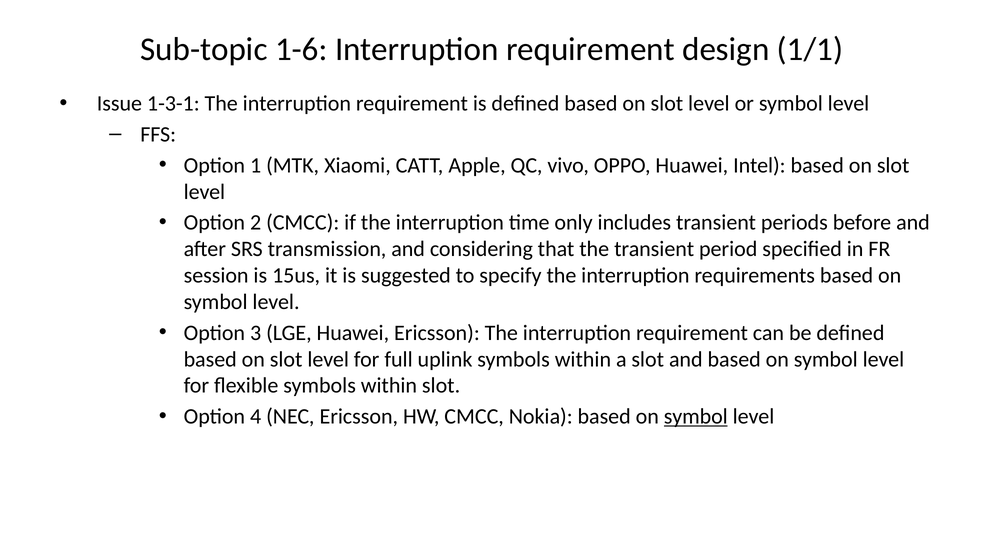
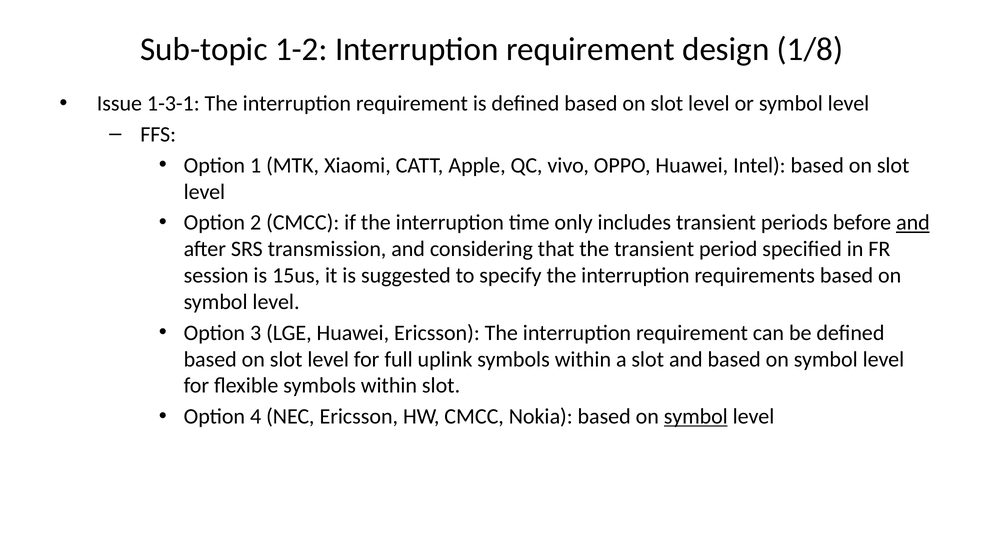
1-6: 1-6 -> 1-2
1/1: 1/1 -> 1/8
and at (913, 222) underline: none -> present
